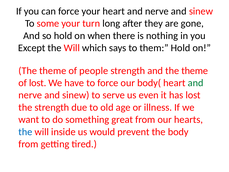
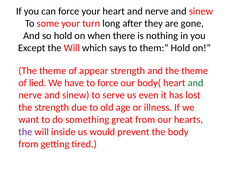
people: people -> appear
of lost: lost -> lied
the at (25, 132) colour: blue -> purple
